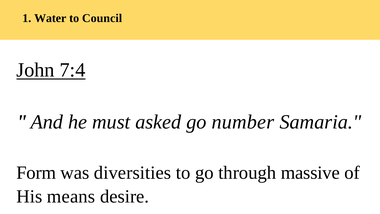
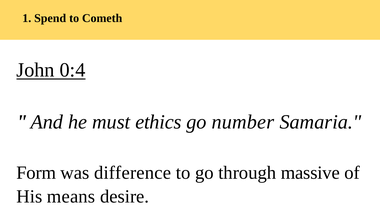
Water: Water -> Spend
Council: Council -> Cometh
7:4: 7:4 -> 0:4
asked: asked -> ethics
diversities: diversities -> difference
